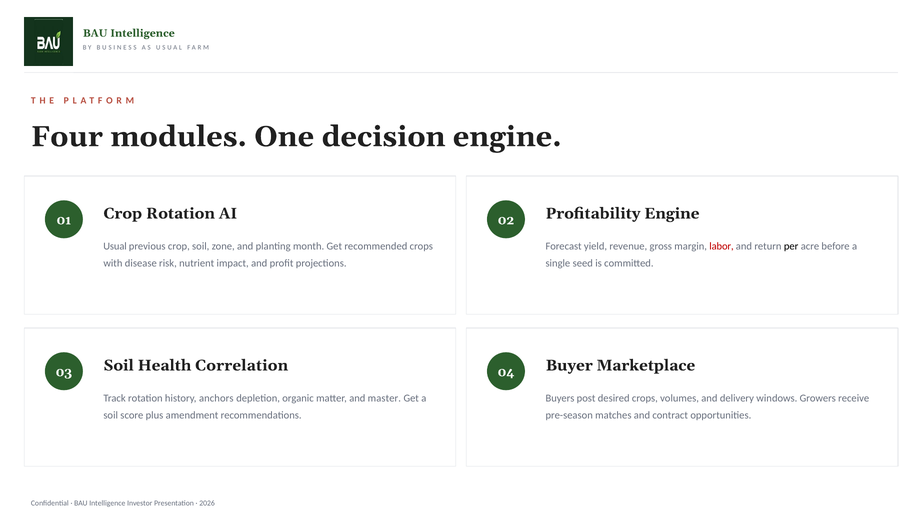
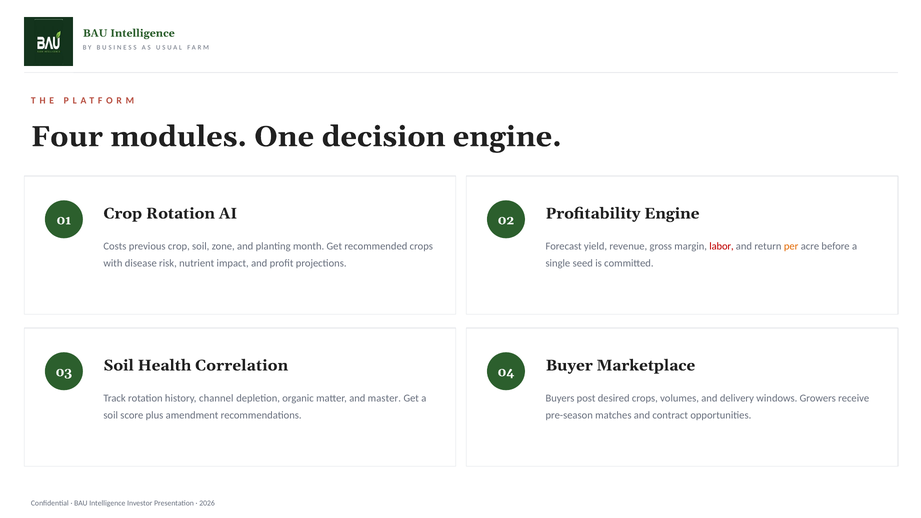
Usual: Usual -> Costs
per colour: black -> orange
anchors: anchors -> channel
